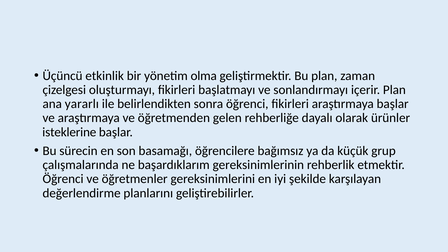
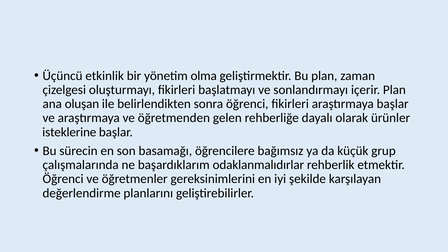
yararlı: yararlı -> oluşan
gereksinimlerinin: gereksinimlerinin -> odaklanmalıdırlar
